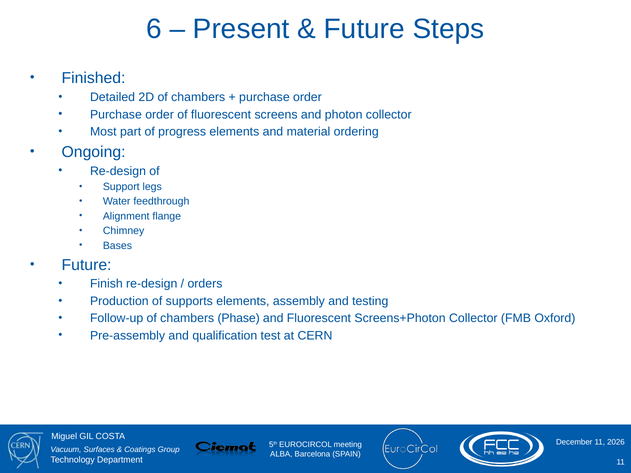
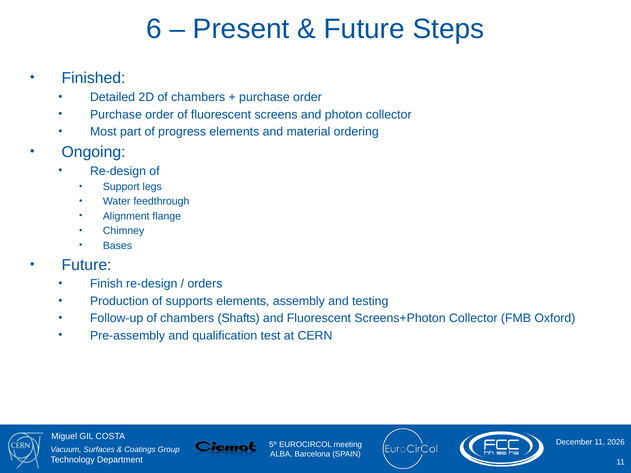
Phase: Phase -> Shafts
